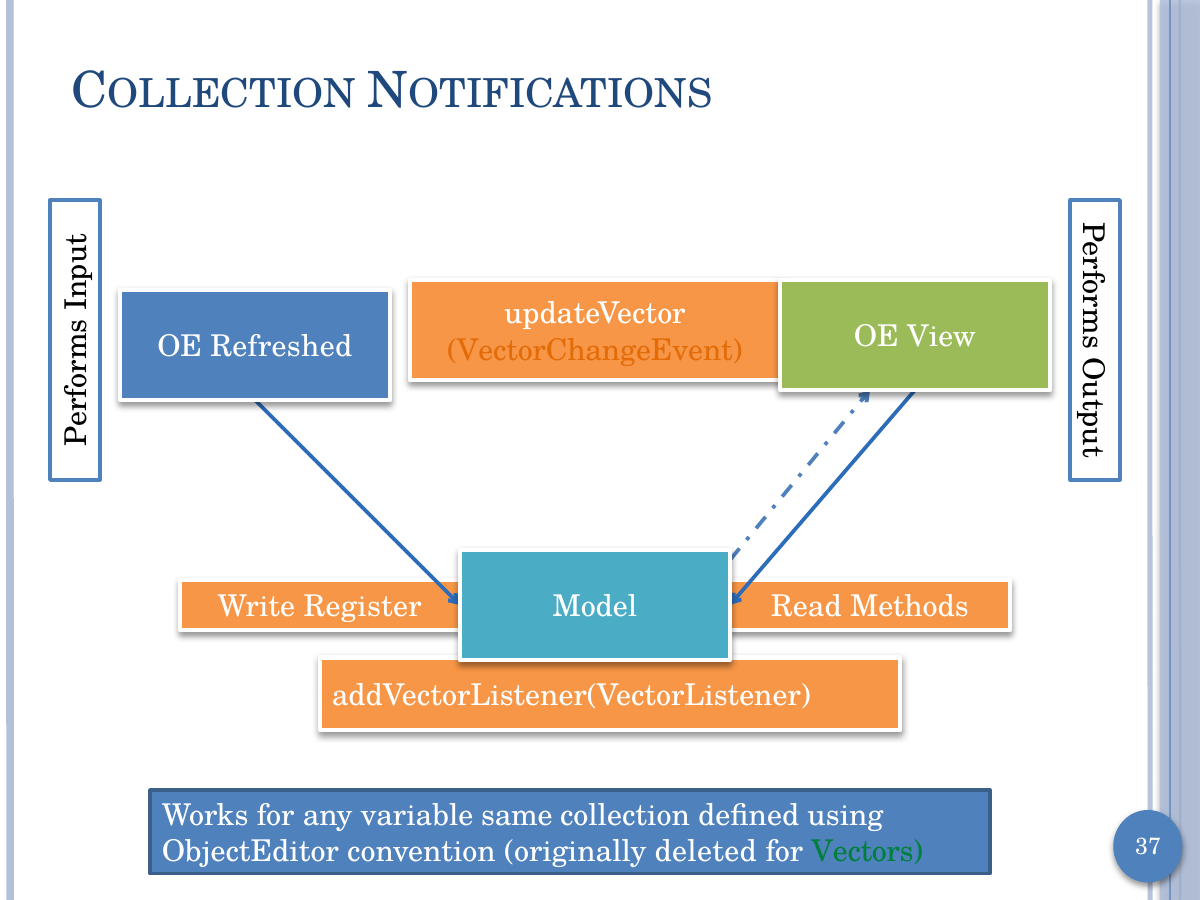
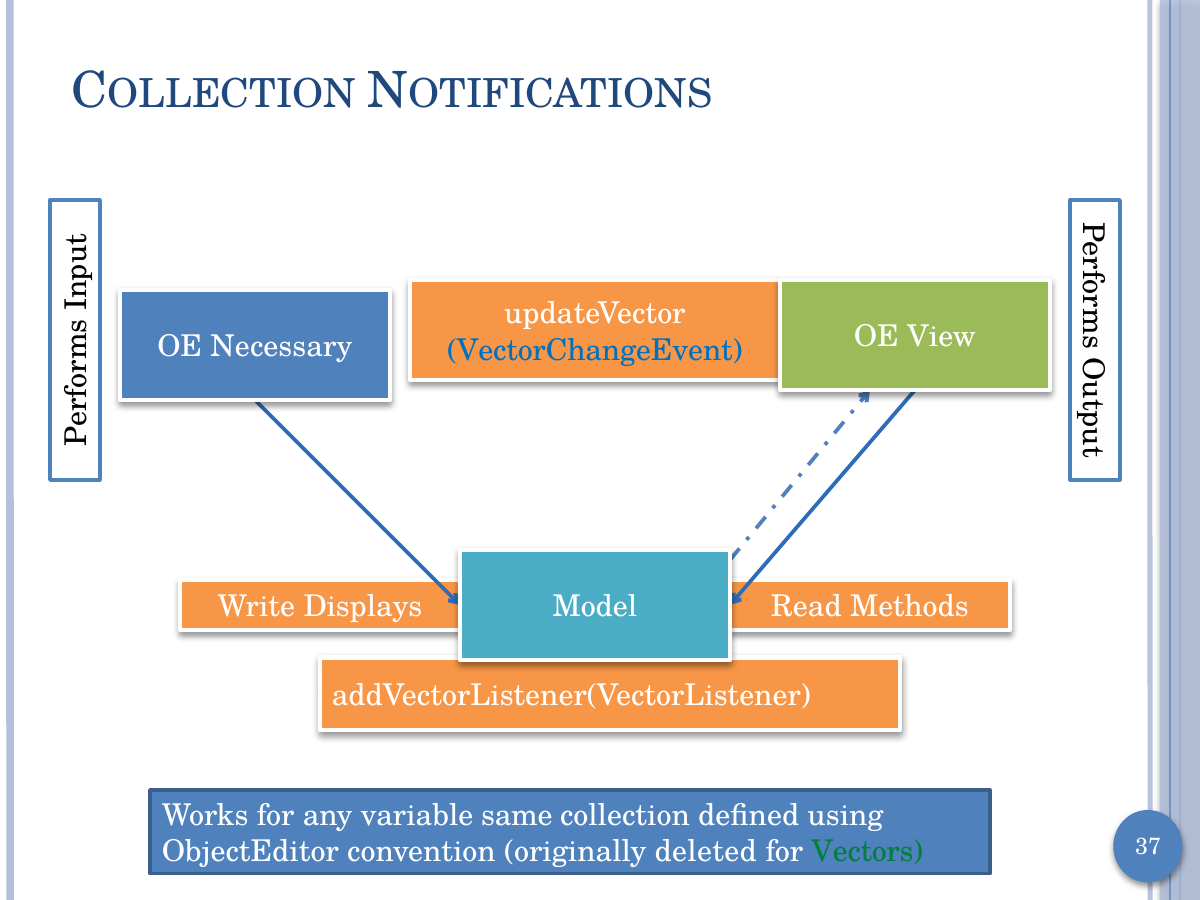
Refreshed: Refreshed -> Necessary
VectorChangeEvent colour: orange -> blue
Register: Register -> Displays
